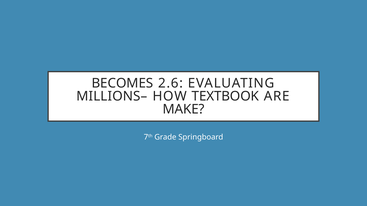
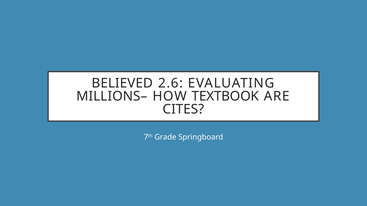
BECOMES: BECOMES -> BELIEVED
MAKE: MAKE -> CITES
